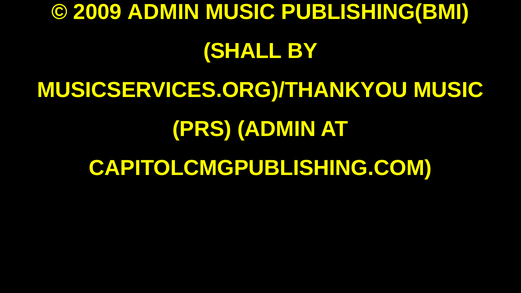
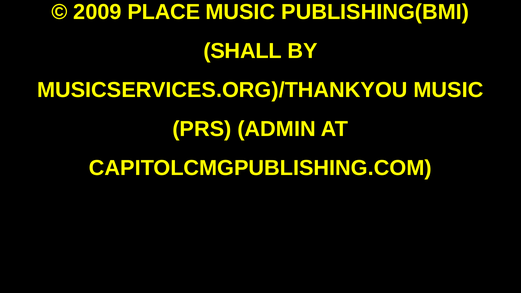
2009 ADMIN: ADMIN -> PLACE
